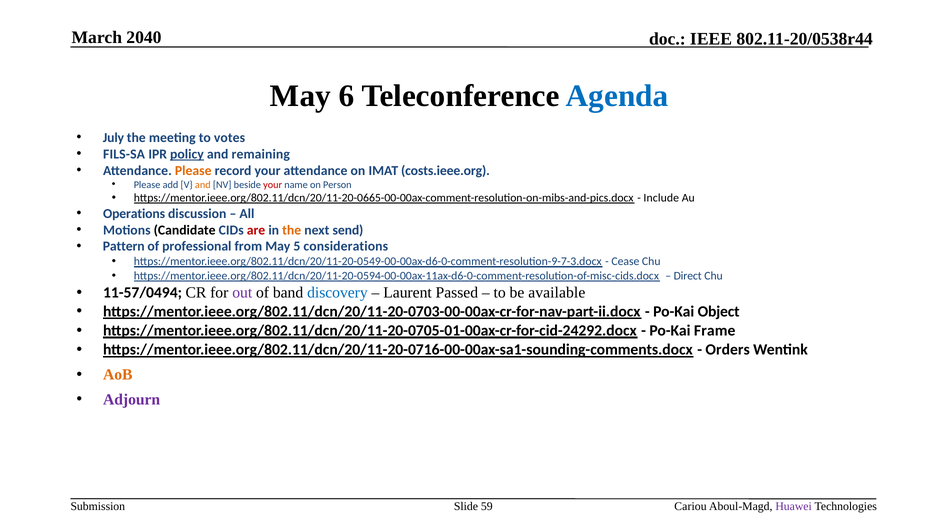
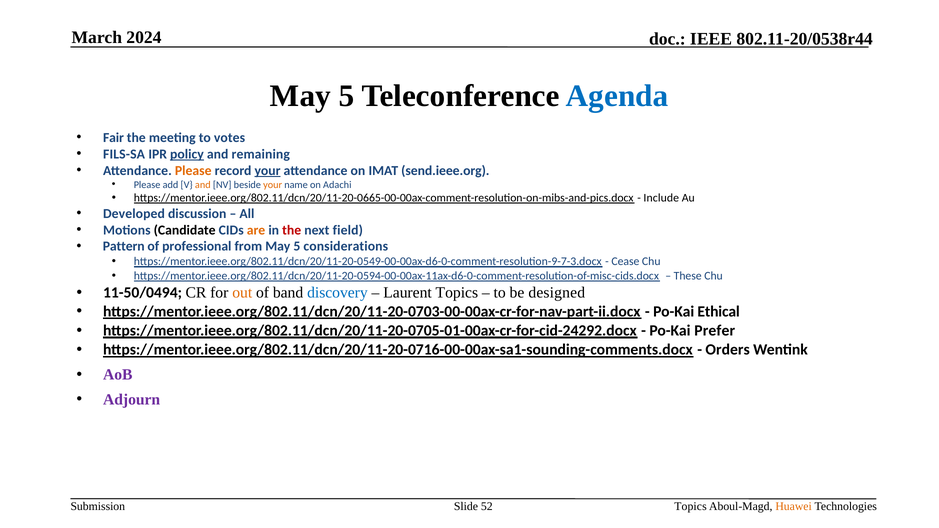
2040: 2040 -> 2024
6 at (346, 96): 6 -> 5
July: July -> Fair
your at (268, 171) underline: none -> present
costs.ieee.org: costs.ieee.org -> send.ieee.org
your at (273, 185) colour: red -> orange
Person: Person -> Adachi
Operations: Operations -> Developed
are colour: red -> orange
the at (292, 230) colour: orange -> red
send: send -> field
Direct: Direct -> These
11-57/0494: 11-57/0494 -> 11-50/0494
out colour: purple -> orange
Laurent Passed: Passed -> Topics
available: available -> designed
Object: Object -> Ethical
Frame: Frame -> Prefer
AoB colour: orange -> purple
59: 59 -> 52
Cariou at (690, 507): Cariou -> Topics
Huawei colour: purple -> orange
